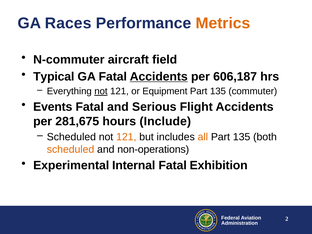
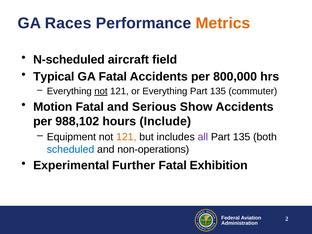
N-commuter: N-commuter -> N-scheduled
Accidents at (159, 77) underline: present -> none
606,187: 606,187 -> 800,000
or Equipment: Equipment -> Everything
Events: Events -> Motion
Flight: Flight -> Show
281,675: 281,675 -> 988,102
Scheduled at (71, 137): Scheduled -> Equipment
all colour: orange -> purple
scheduled at (71, 149) colour: orange -> blue
Internal: Internal -> Further
